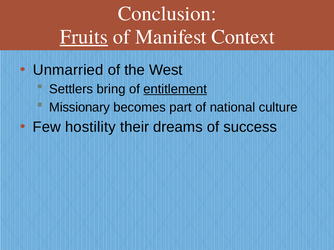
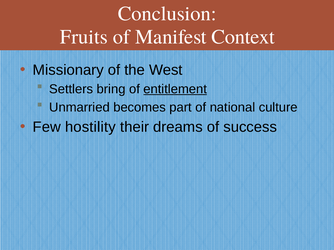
Fruits underline: present -> none
Unmarried: Unmarried -> Missionary
Missionary: Missionary -> Unmarried
